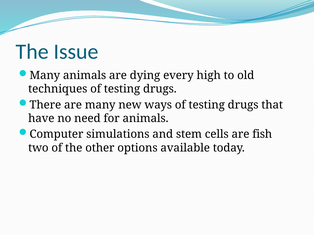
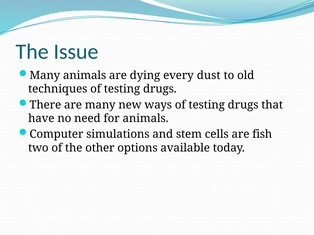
high: high -> dust
